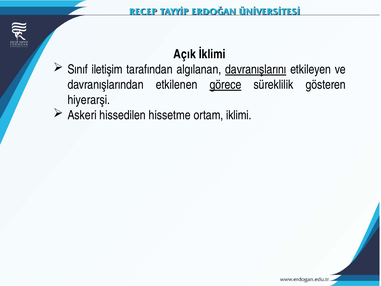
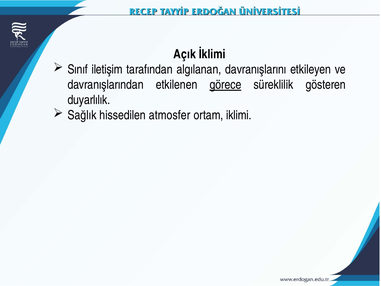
davranışlarını underline: present -> none
hiyerarşi: hiyerarşi -> duyarlılık
Askeri: Askeri -> Sağlık
hissetme: hissetme -> atmosfer
